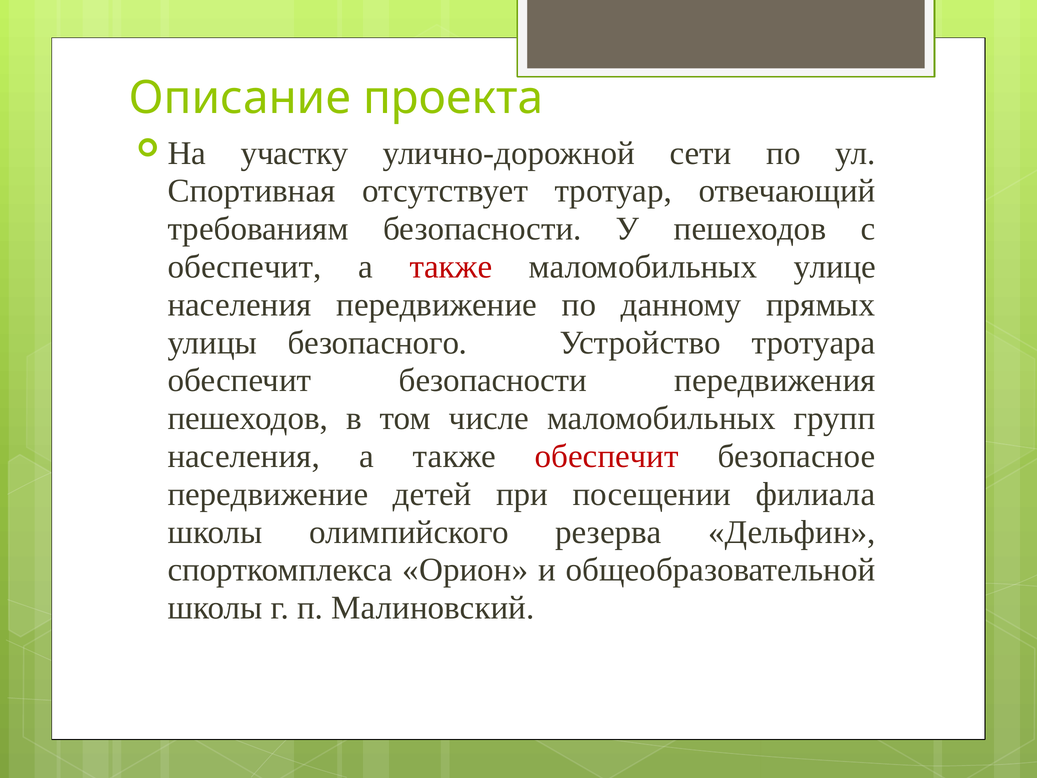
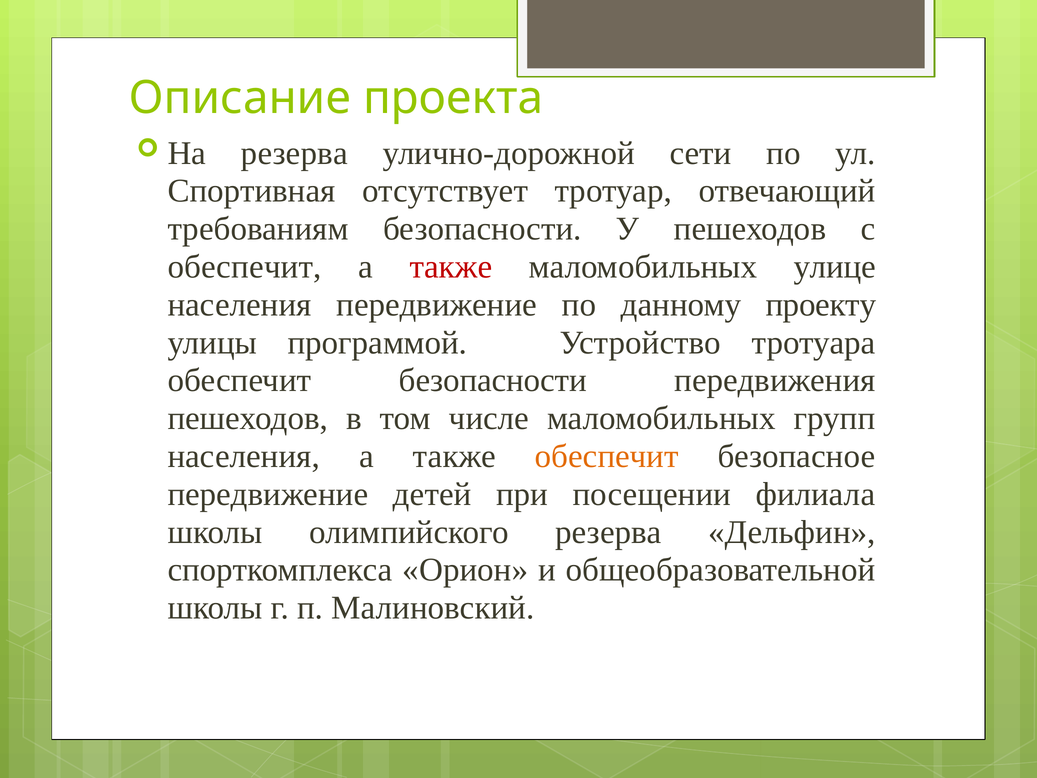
На участку: участку -> резерва
прямых: прямых -> проекту
безопасного: безопасного -> программой
обеспечит at (607, 456) colour: red -> orange
